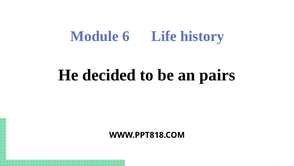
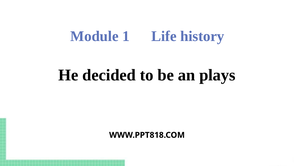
6: 6 -> 1
pairs: pairs -> plays
